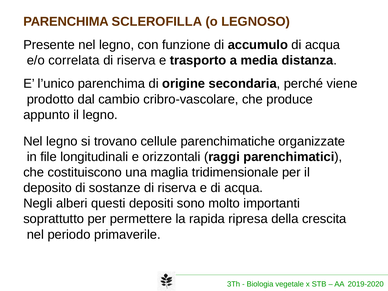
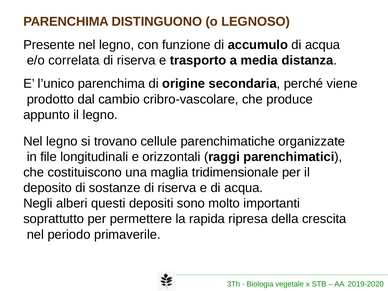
SCLEROFILLA: SCLEROFILLA -> DISTINGUONO
